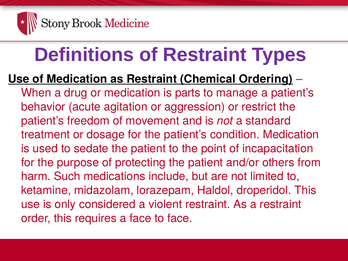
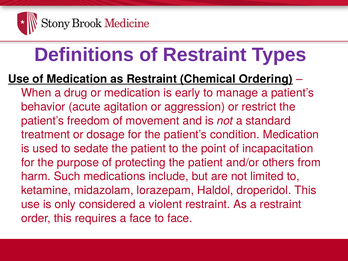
parts: parts -> early
